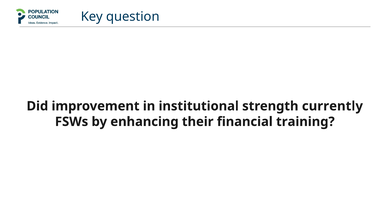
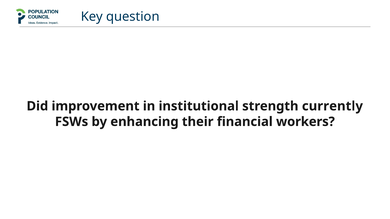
training: training -> workers
